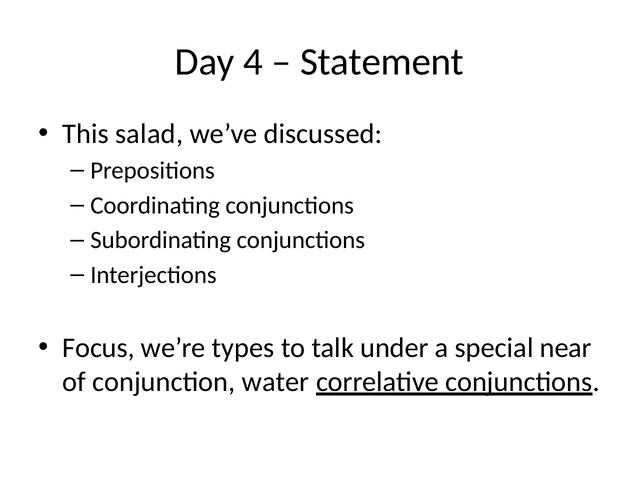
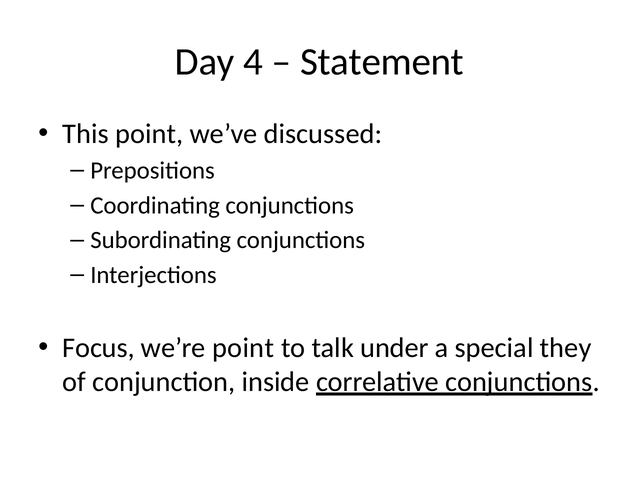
This salad: salad -> point
we’re types: types -> point
near: near -> they
water: water -> inside
